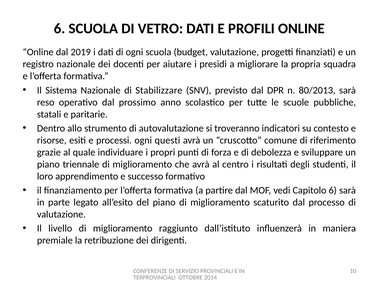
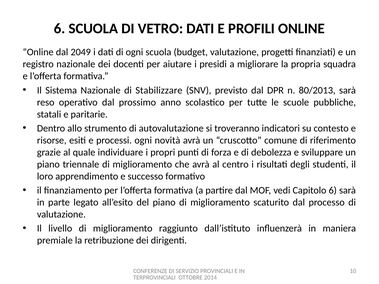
2019: 2019 -> 2049
questi: questi -> novità
